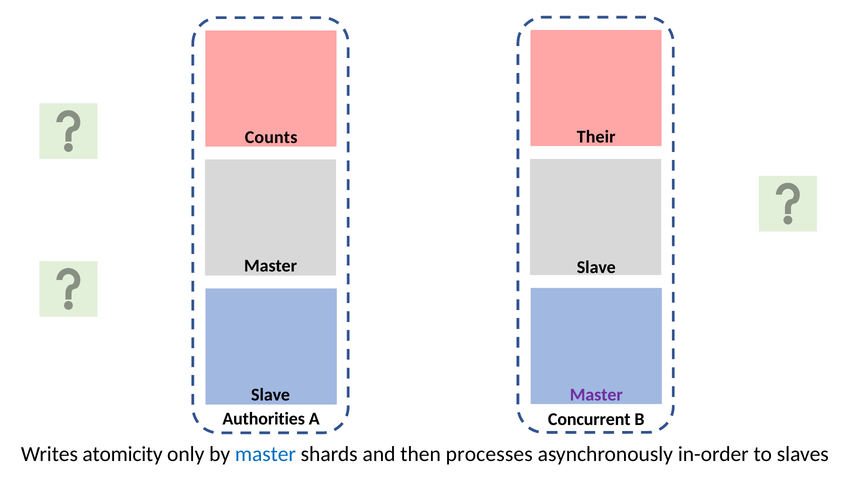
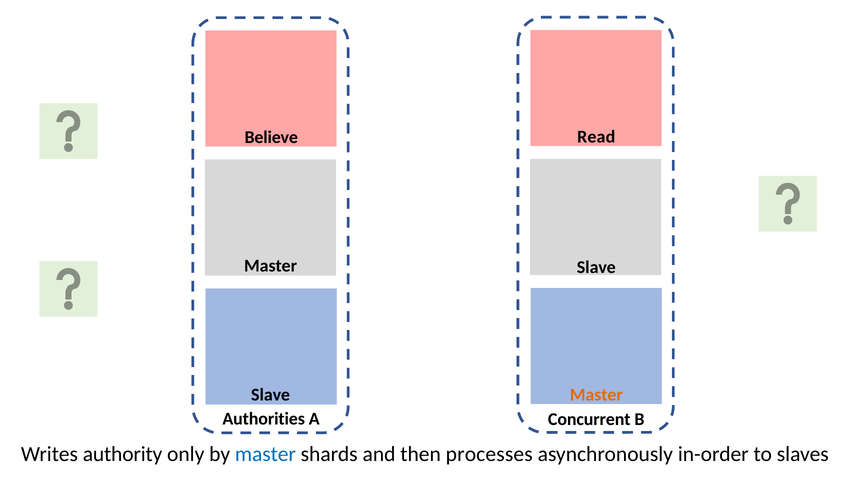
Their: Their -> Read
Counts: Counts -> Believe
Master at (596, 395) colour: purple -> orange
atomicity: atomicity -> authority
